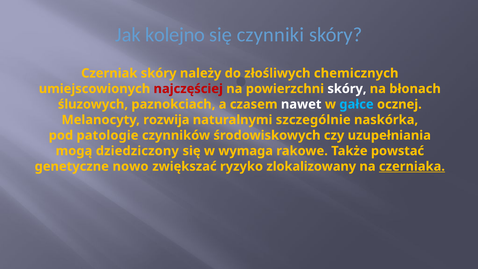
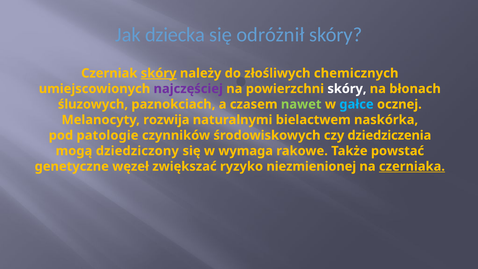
kolejno: kolejno -> dziecka
czynniki: czynniki -> odróżnił
skóry at (159, 73) underline: none -> present
najczęściej colour: red -> purple
nawet colour: white -> light green
szczególnie: szczególnie -> bielactwem
uzupełniania: uzupełniania -> dziedziczenia
nowo: nowo -> węzeł
zlokalizowany: zlokalizowany -> niezmienionej
